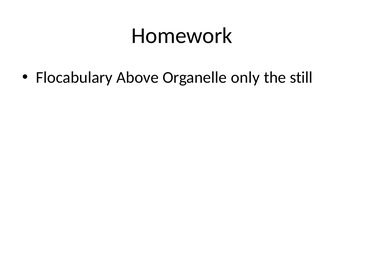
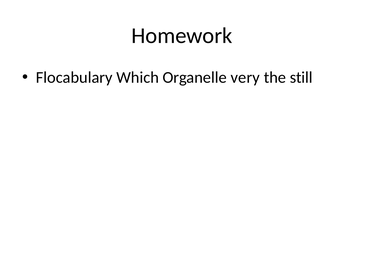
Above: Above -> Which
only: only -> very
